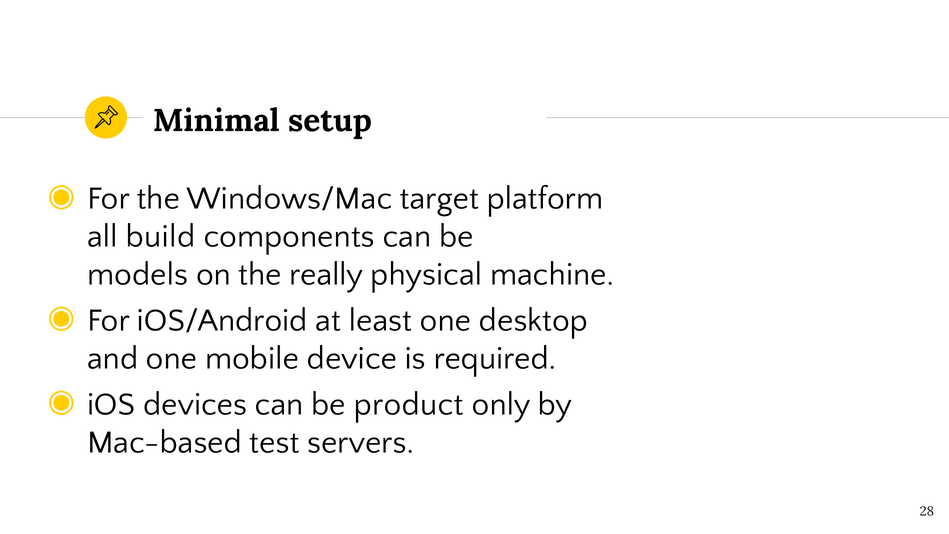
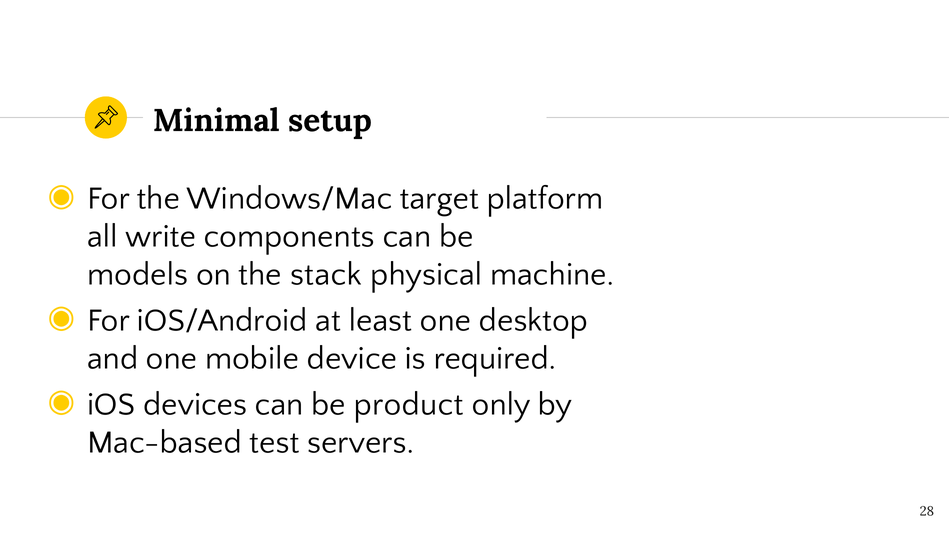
build: build -> write
really: really -> stack
